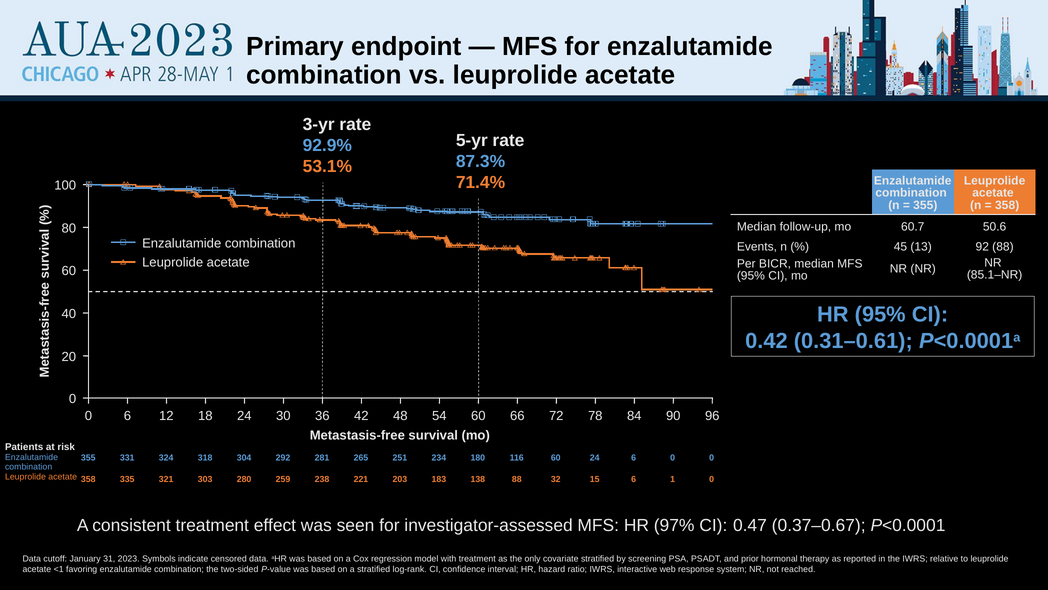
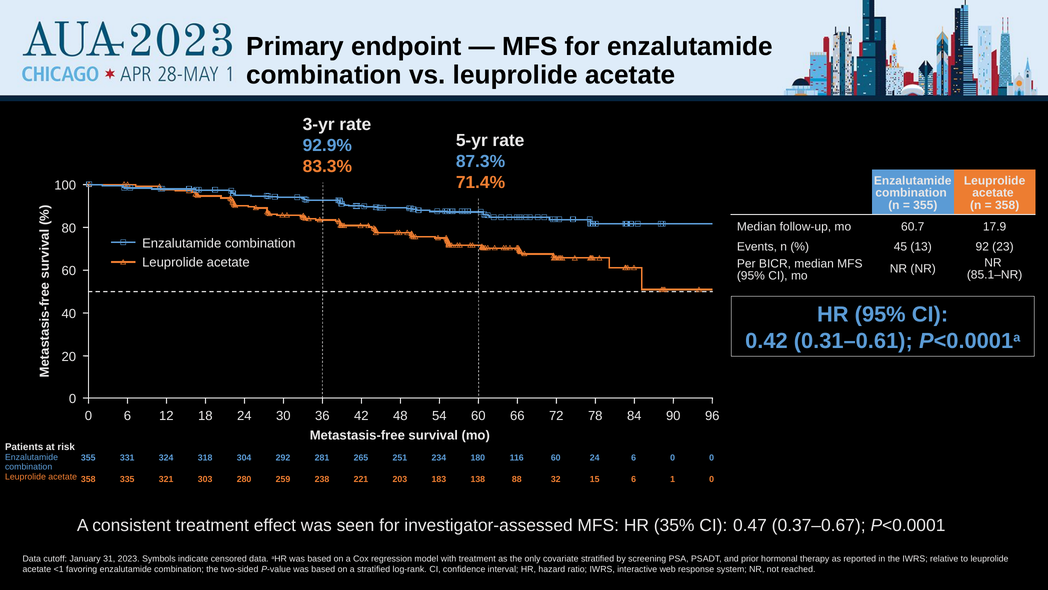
53.1%: 53.1% -> 83.3%
50.6: 50.6 -> 17.9
92 88: 88 -> 23
97%: 97% -> 35%
